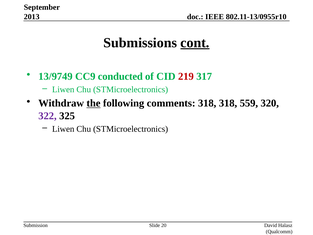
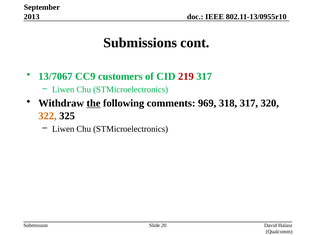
cont underline: present -> none
13/9749: 13/9749 -> 13/7067
conducted: conducted -> customers
comments 318: 318 -> 969
318 559: 559 -> 317
322 colour: purple -> orange
